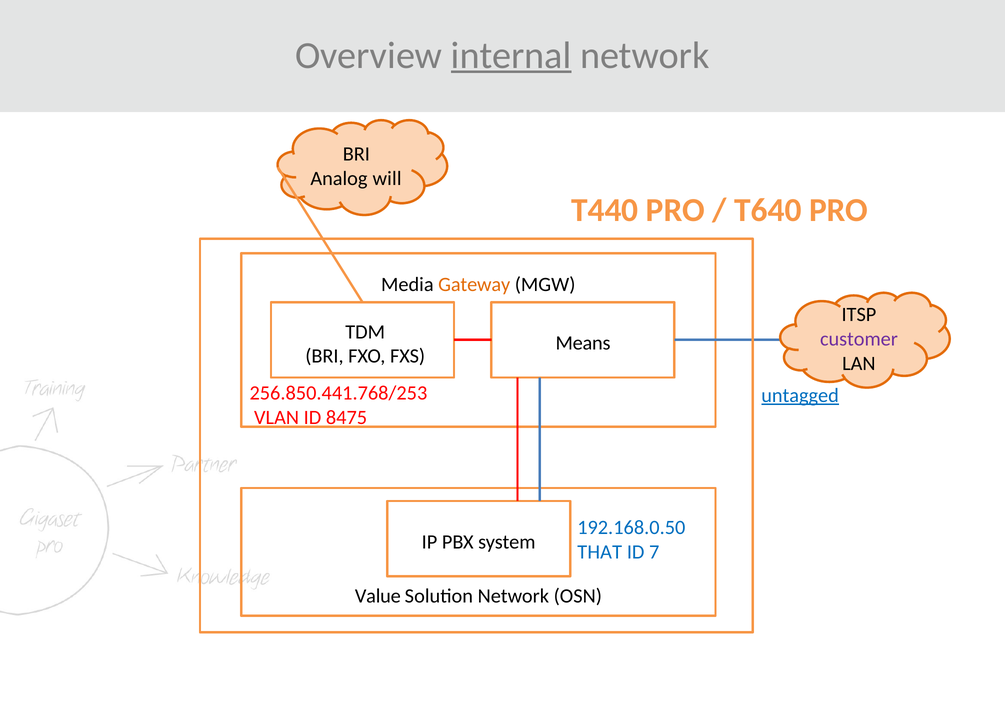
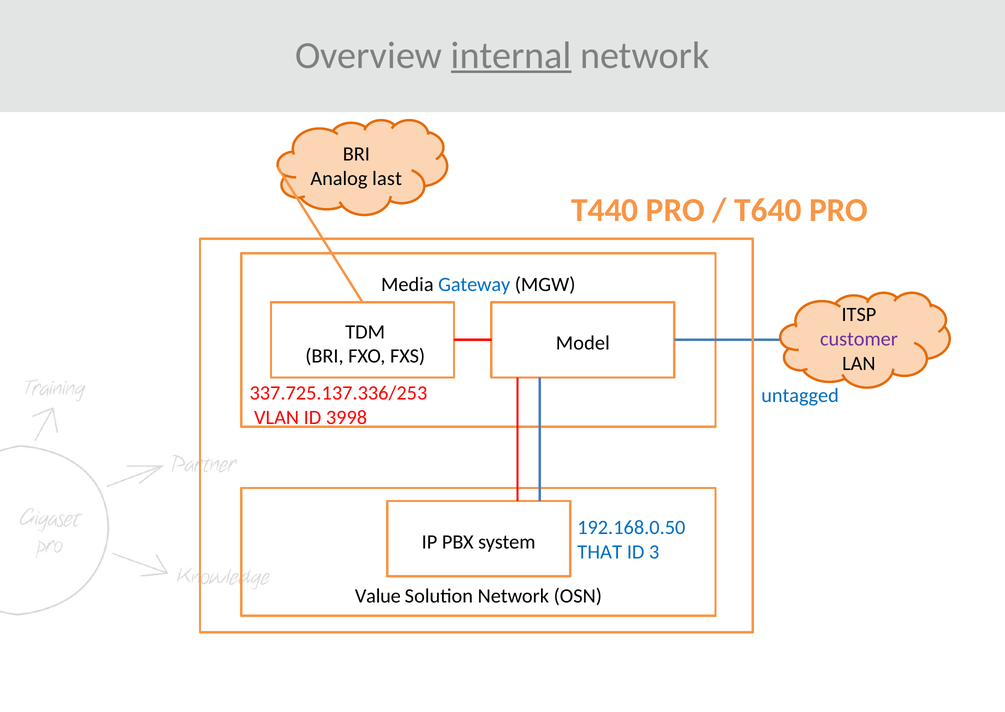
will: will -> last
Gateway colour: orange -> blue
Means: Means -> Model
256.850.441.768/253: 256.850.441.768/253 -> 337.725.137.336/253
untagged underline: present -> none
8475: 8475 -> 3998
7: 7 -> 3
